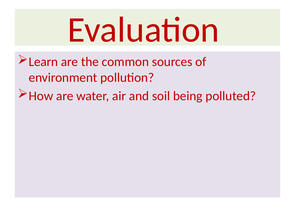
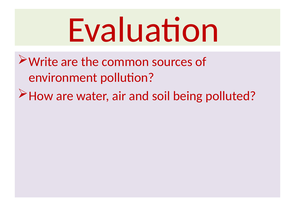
Learn: Learn -> Write
